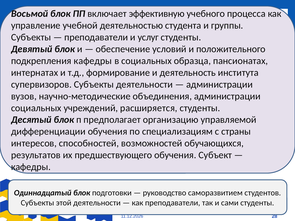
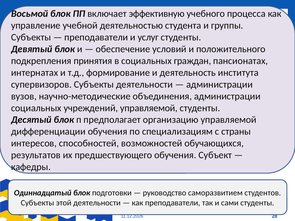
подкрепления кафедры: кафедры -> принятия
образца: образца -> граждан
учреждений расширяется: расширяется -> управляемой
